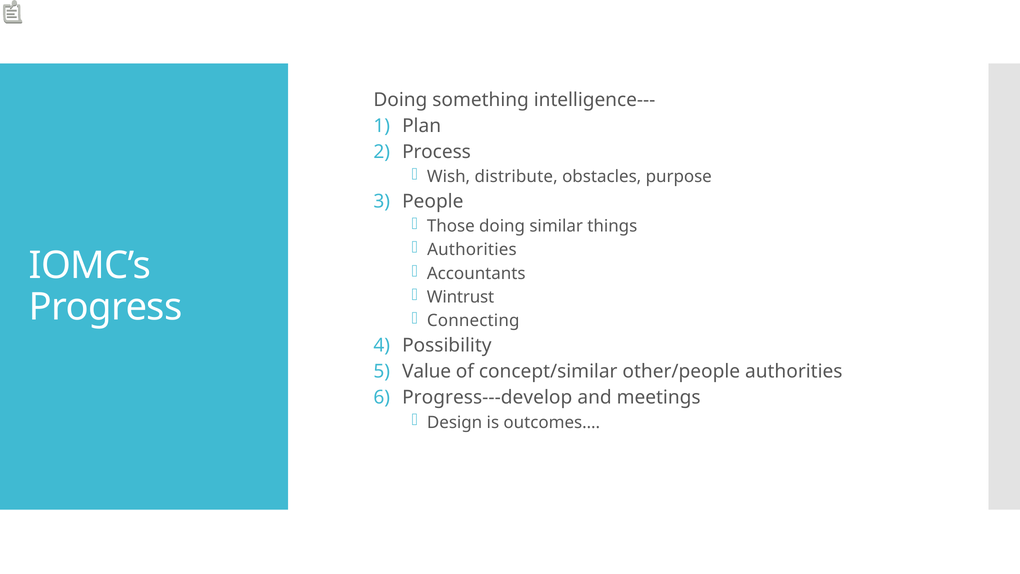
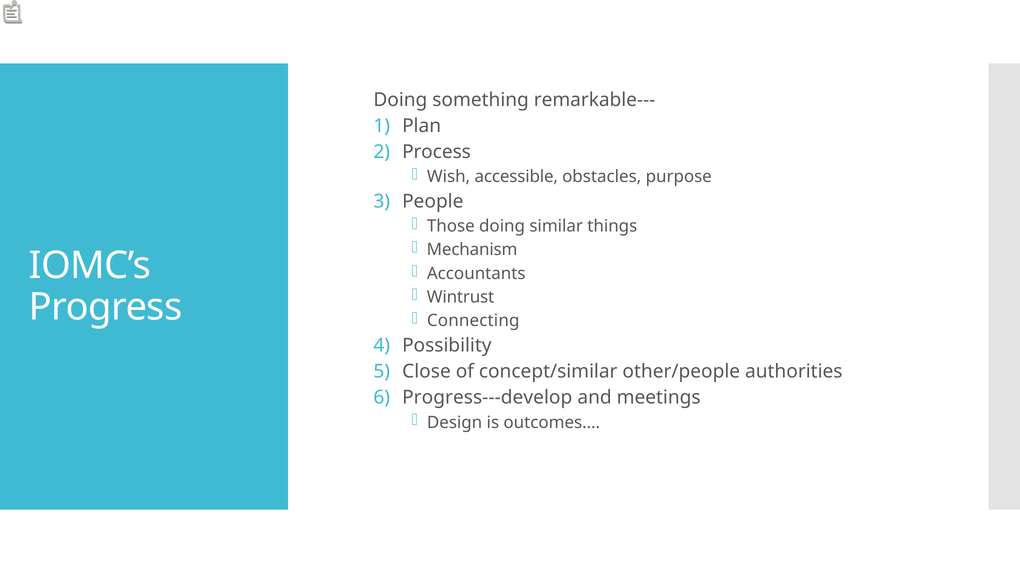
intelligence---: intelligence--- -> remarkable---
distribute: distribute -> accessible
Authorities at (472, 250): Authorities -> Mechanism
Value: Value -> Close
